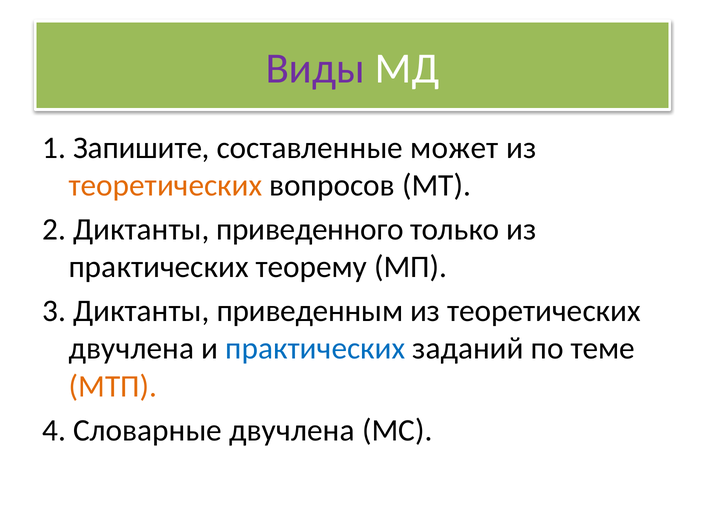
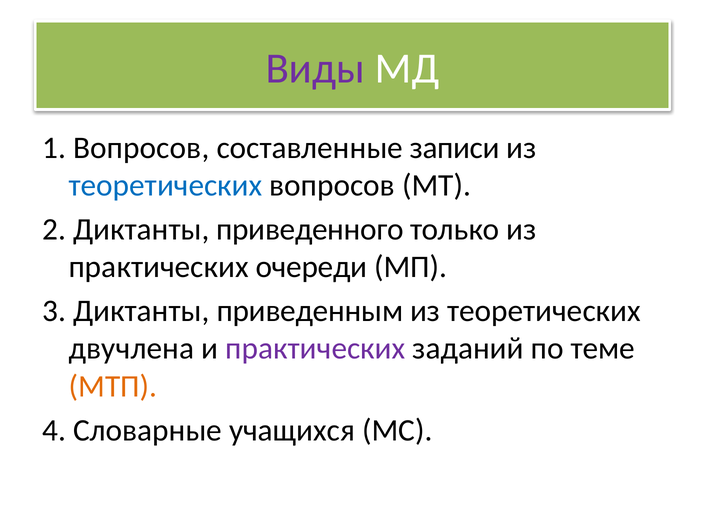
1 Запишите: Запишите -> Вопросов
может: может -> записи
теоретических at (166, 186) colour: orange -> blue
теорему: теорему -> очереди
практических at (315, 348) colour: blue -> purple
Словарные двучлена: двучлена -> учащихся
